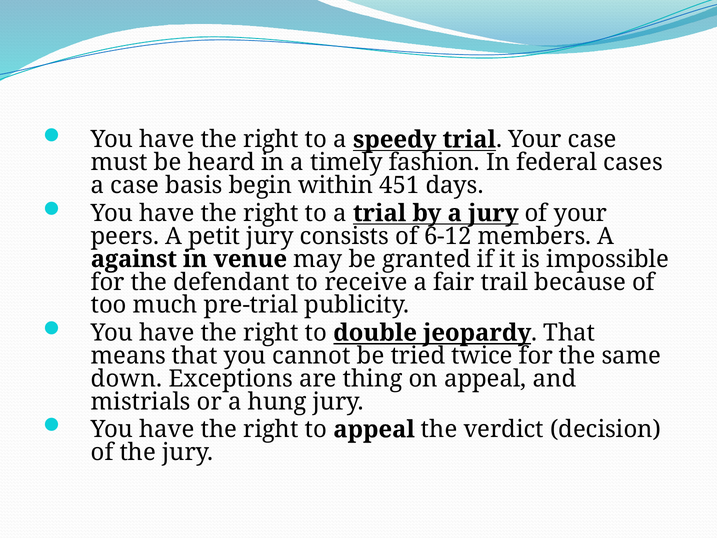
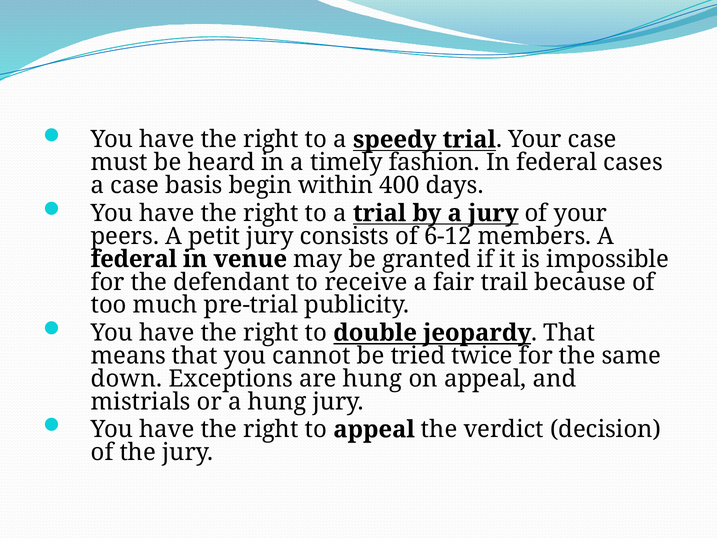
451: 451 -> 400
against at (134, 259): against -> federal
are thing: thing -> hung
